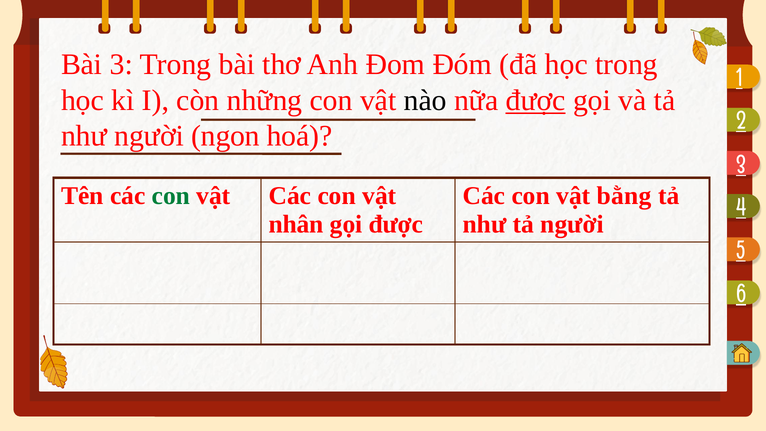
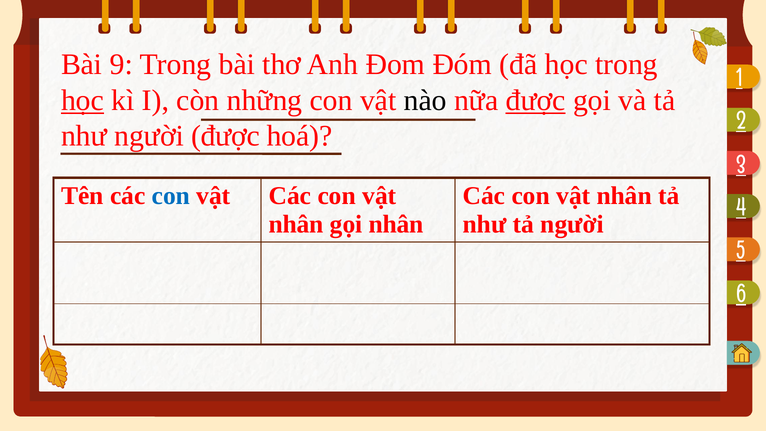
Bài 3: 3 -> 9
học at (82, 100) underline: none -> present
người ngon: ngon -> được
con at (171, 196) colour: green -> blue
bằng at (624, 196): bằng -> nhân
gọi được: được -> nhân
